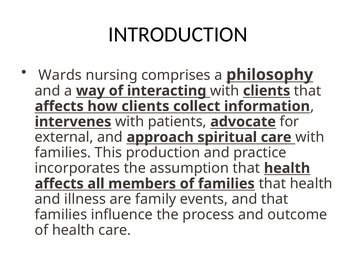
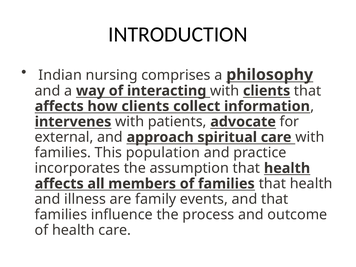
Wards: Wards -> Indian
production: production -> population
